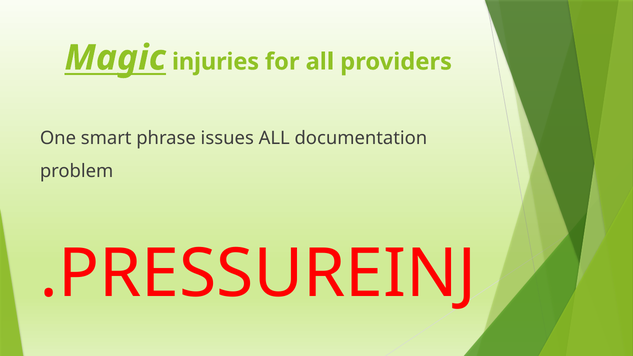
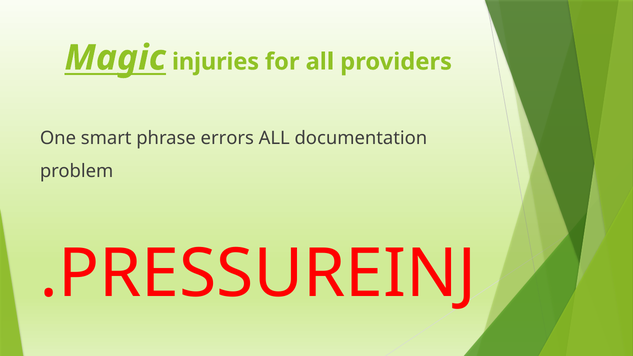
issues: issues -> errors
